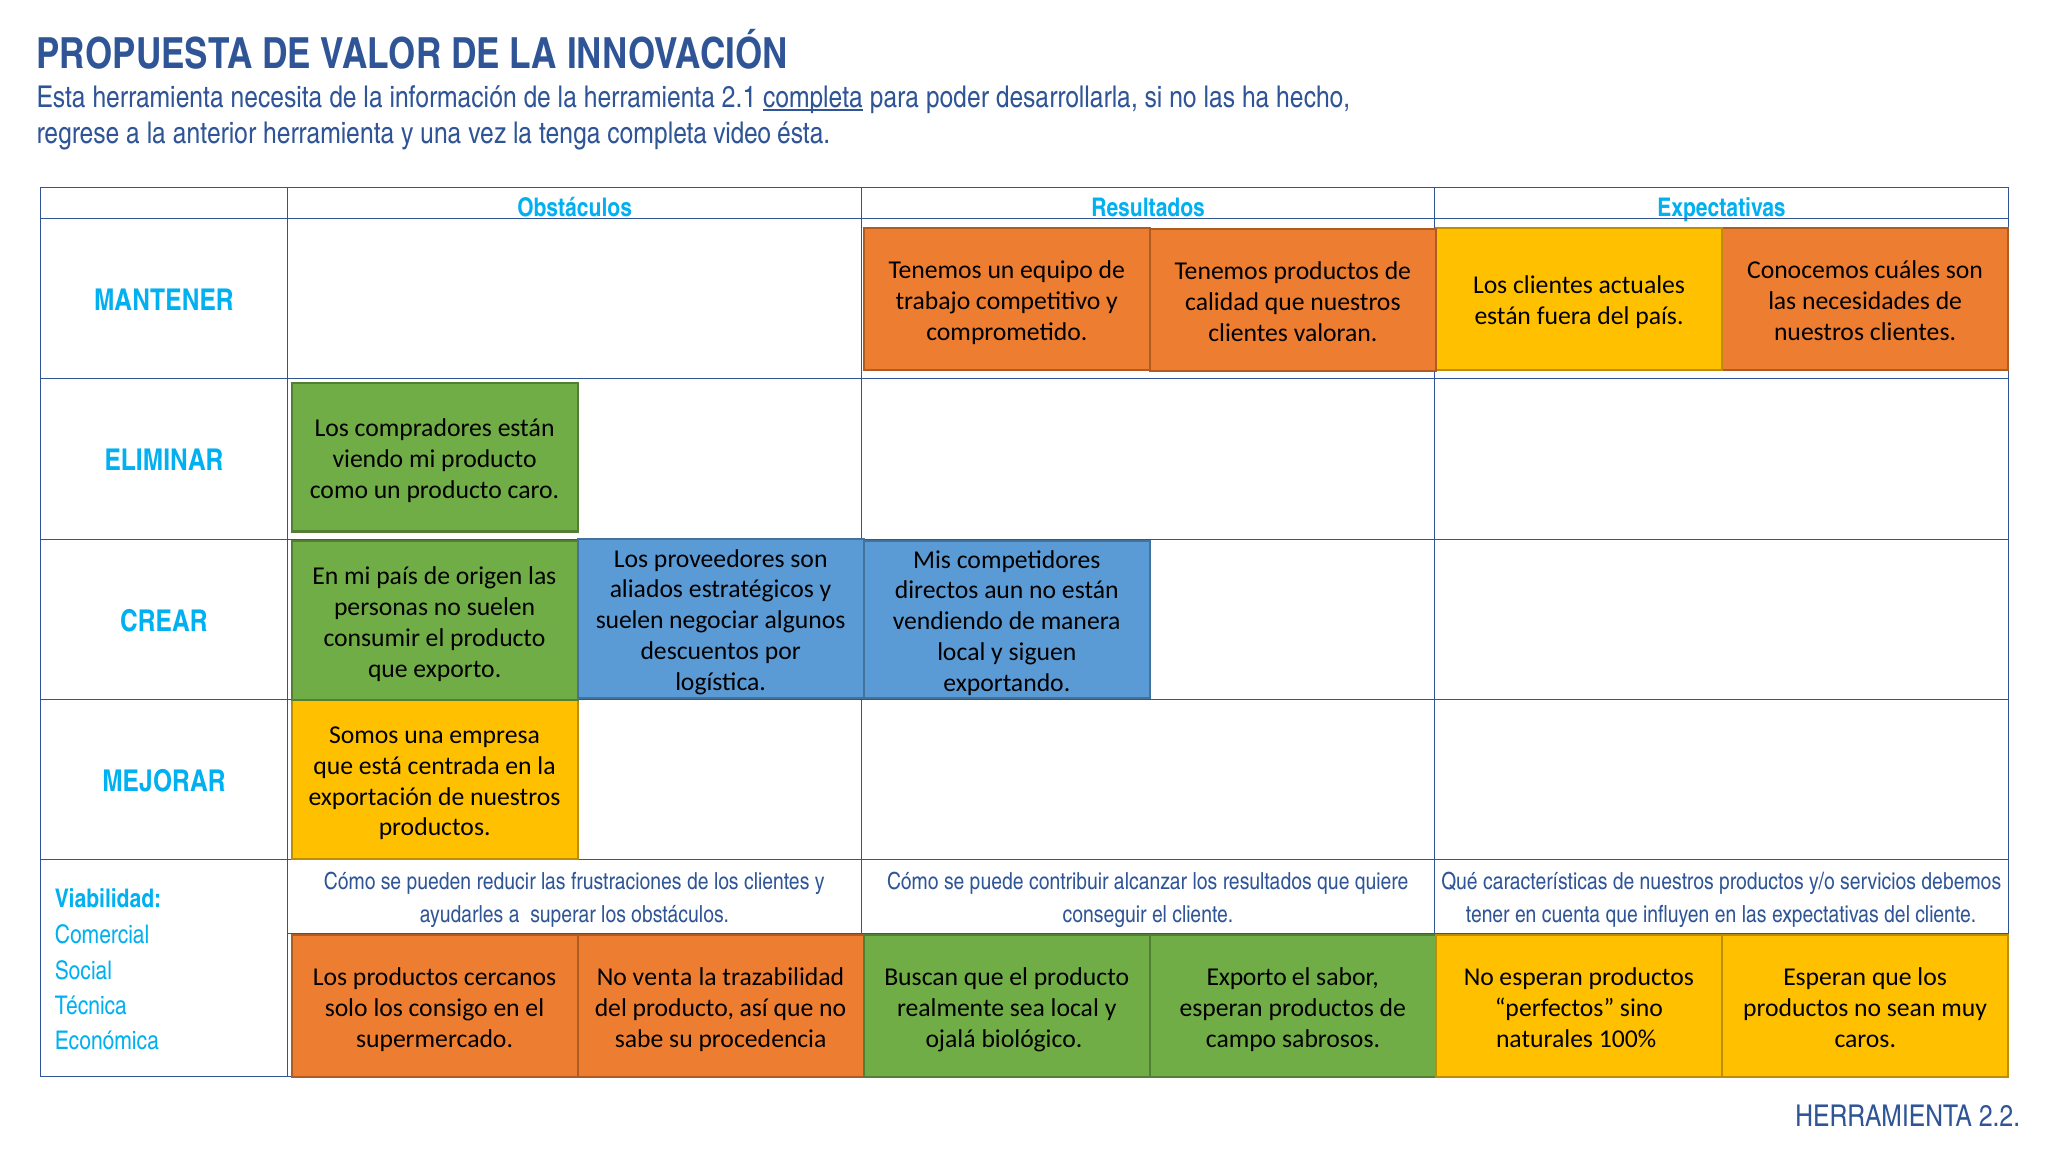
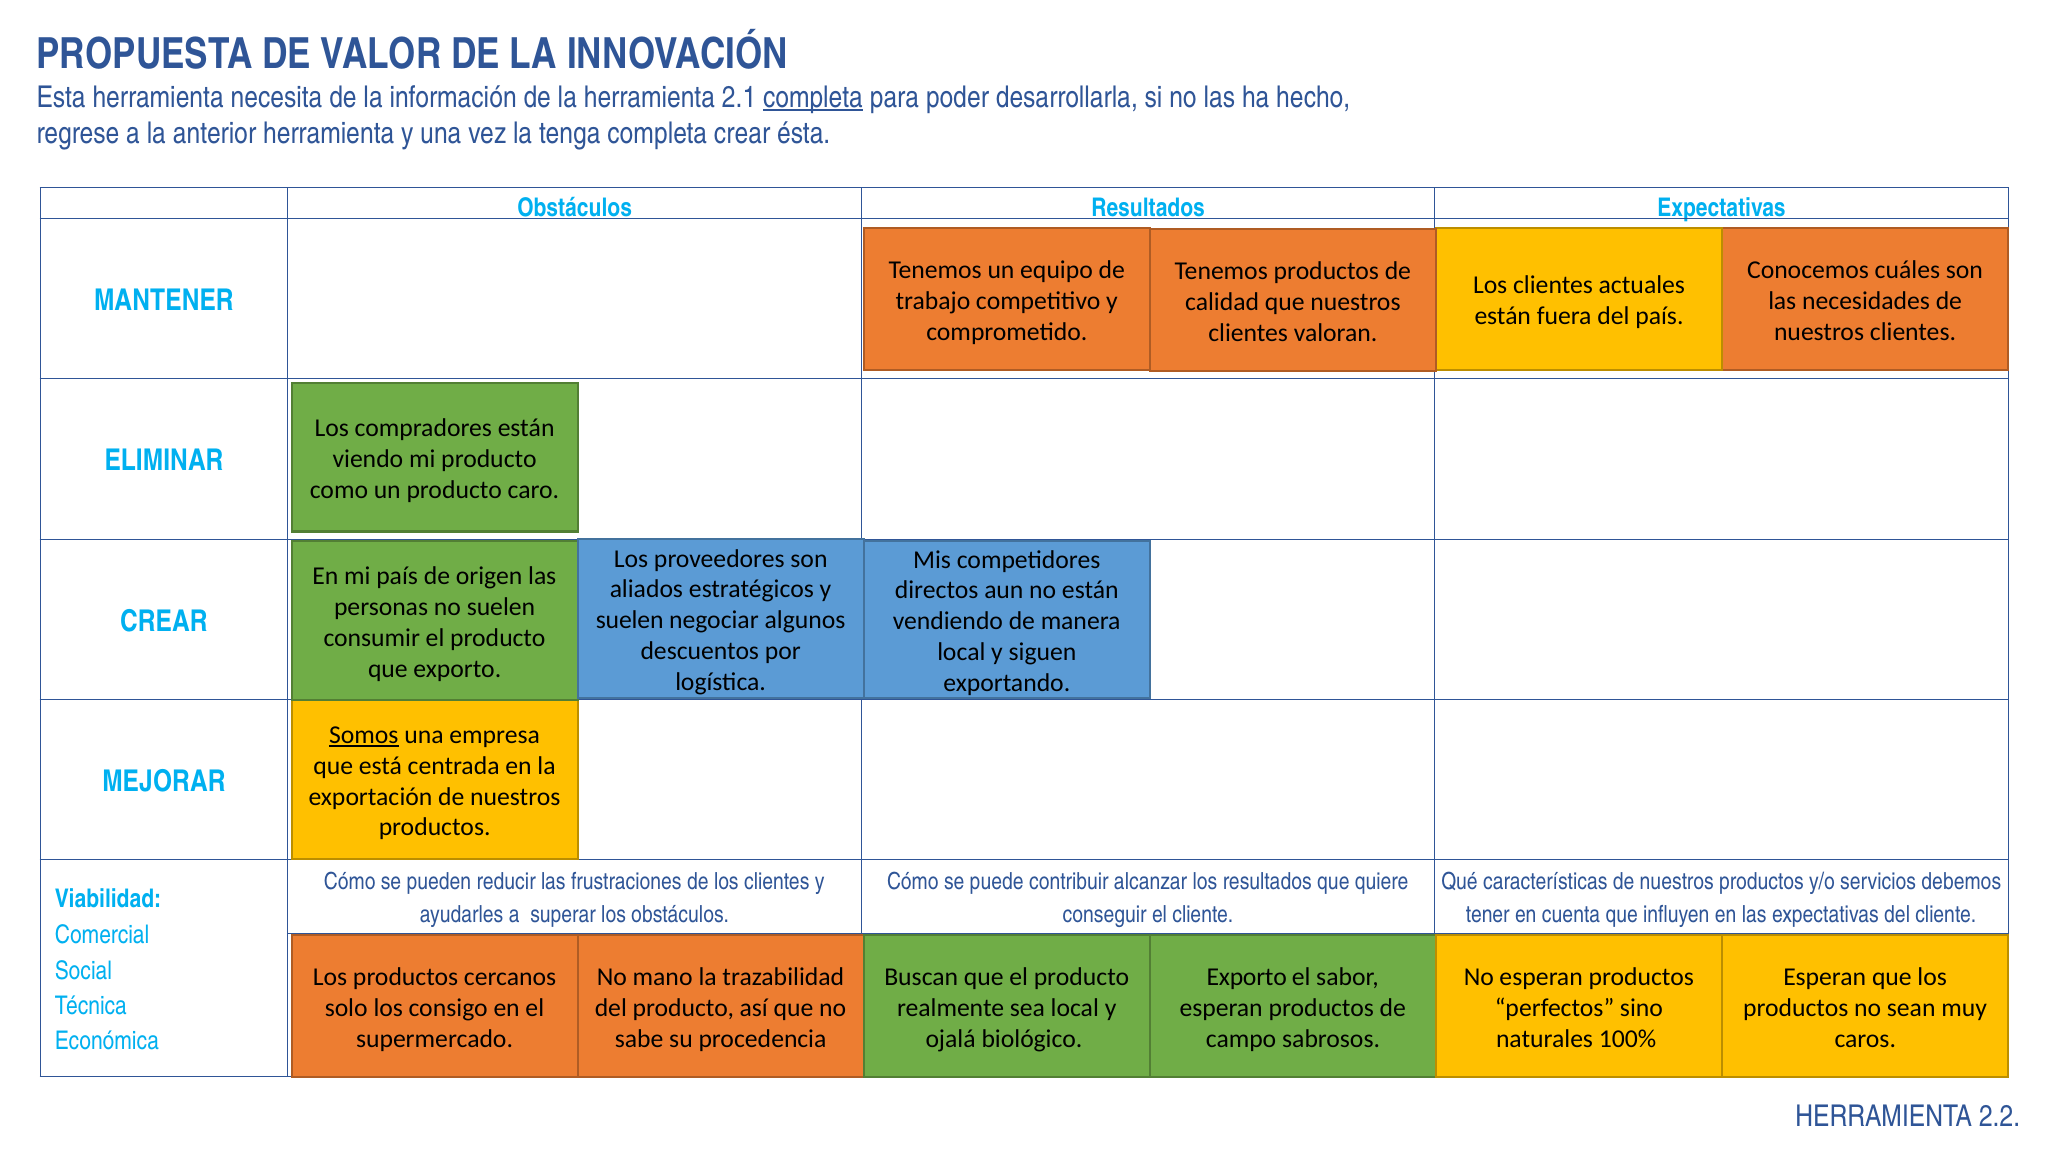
completa video: video -> crear
Somos underline: none -> present
venta: venta -> mano
